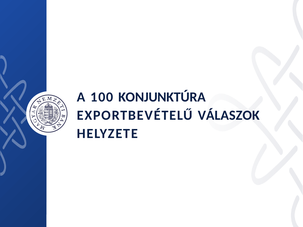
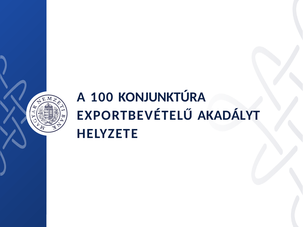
VÁLASZOK: VÁLASZOK -> AKADÁLYT
